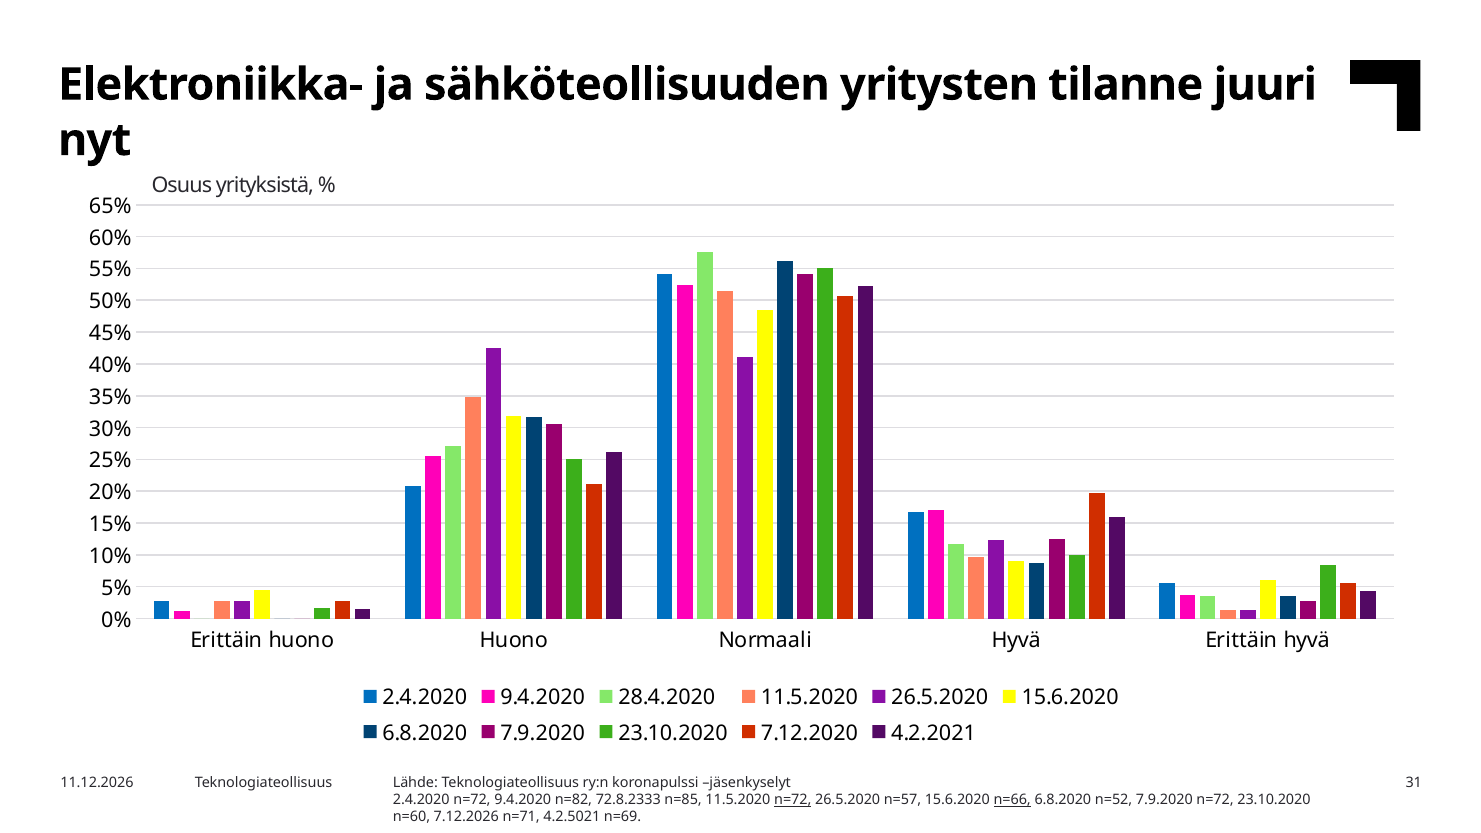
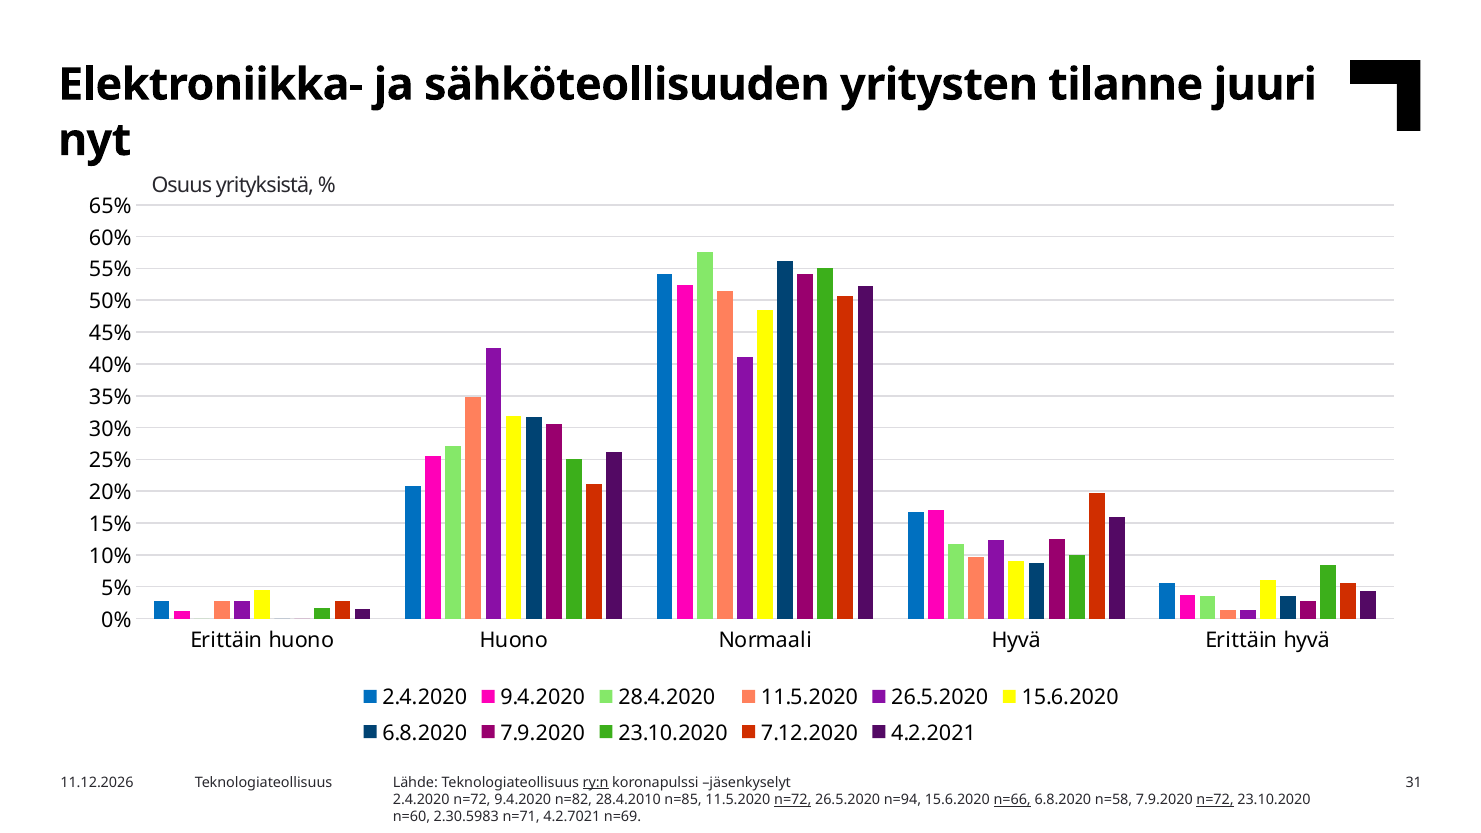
ry:n underline: none -> present
72.8.2333: 72.8.2333 -> 28.4.2010
n=57: n=57 -> n=94
n=52: n=52 -> n=58
n=72 at (1215, 800) underline: none -> present
7.12.2026: 7.12.2026 -> 2.30.5983
4.2.5021: 4.2.5021 -> 4.2.7021
